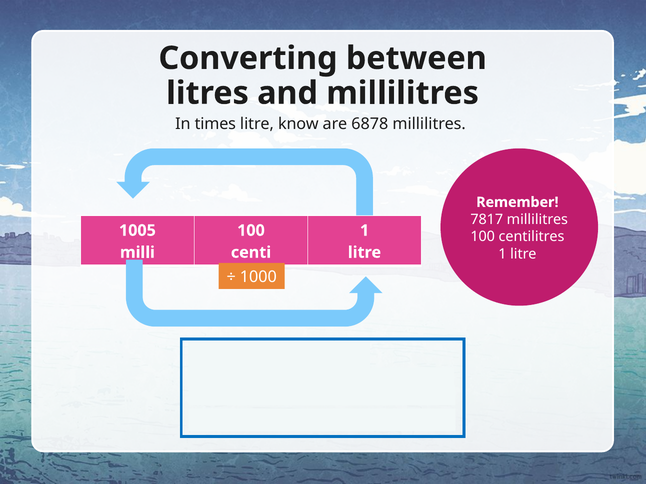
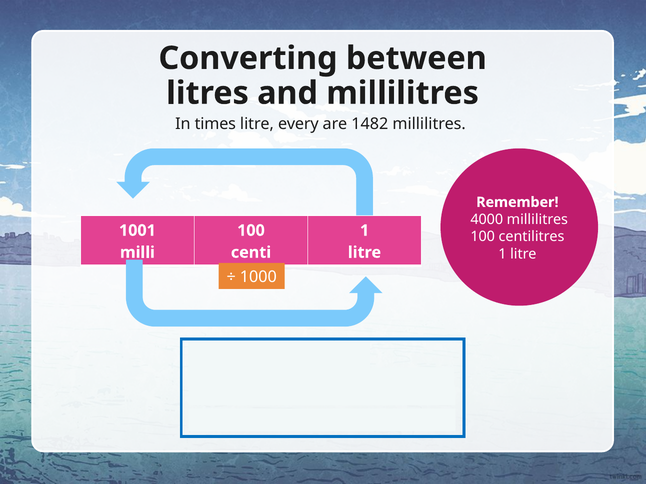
know: know -> every
6878: 6878 -> 1482
7817: 7817 -> 4000
1005: 1005 -> 1001
